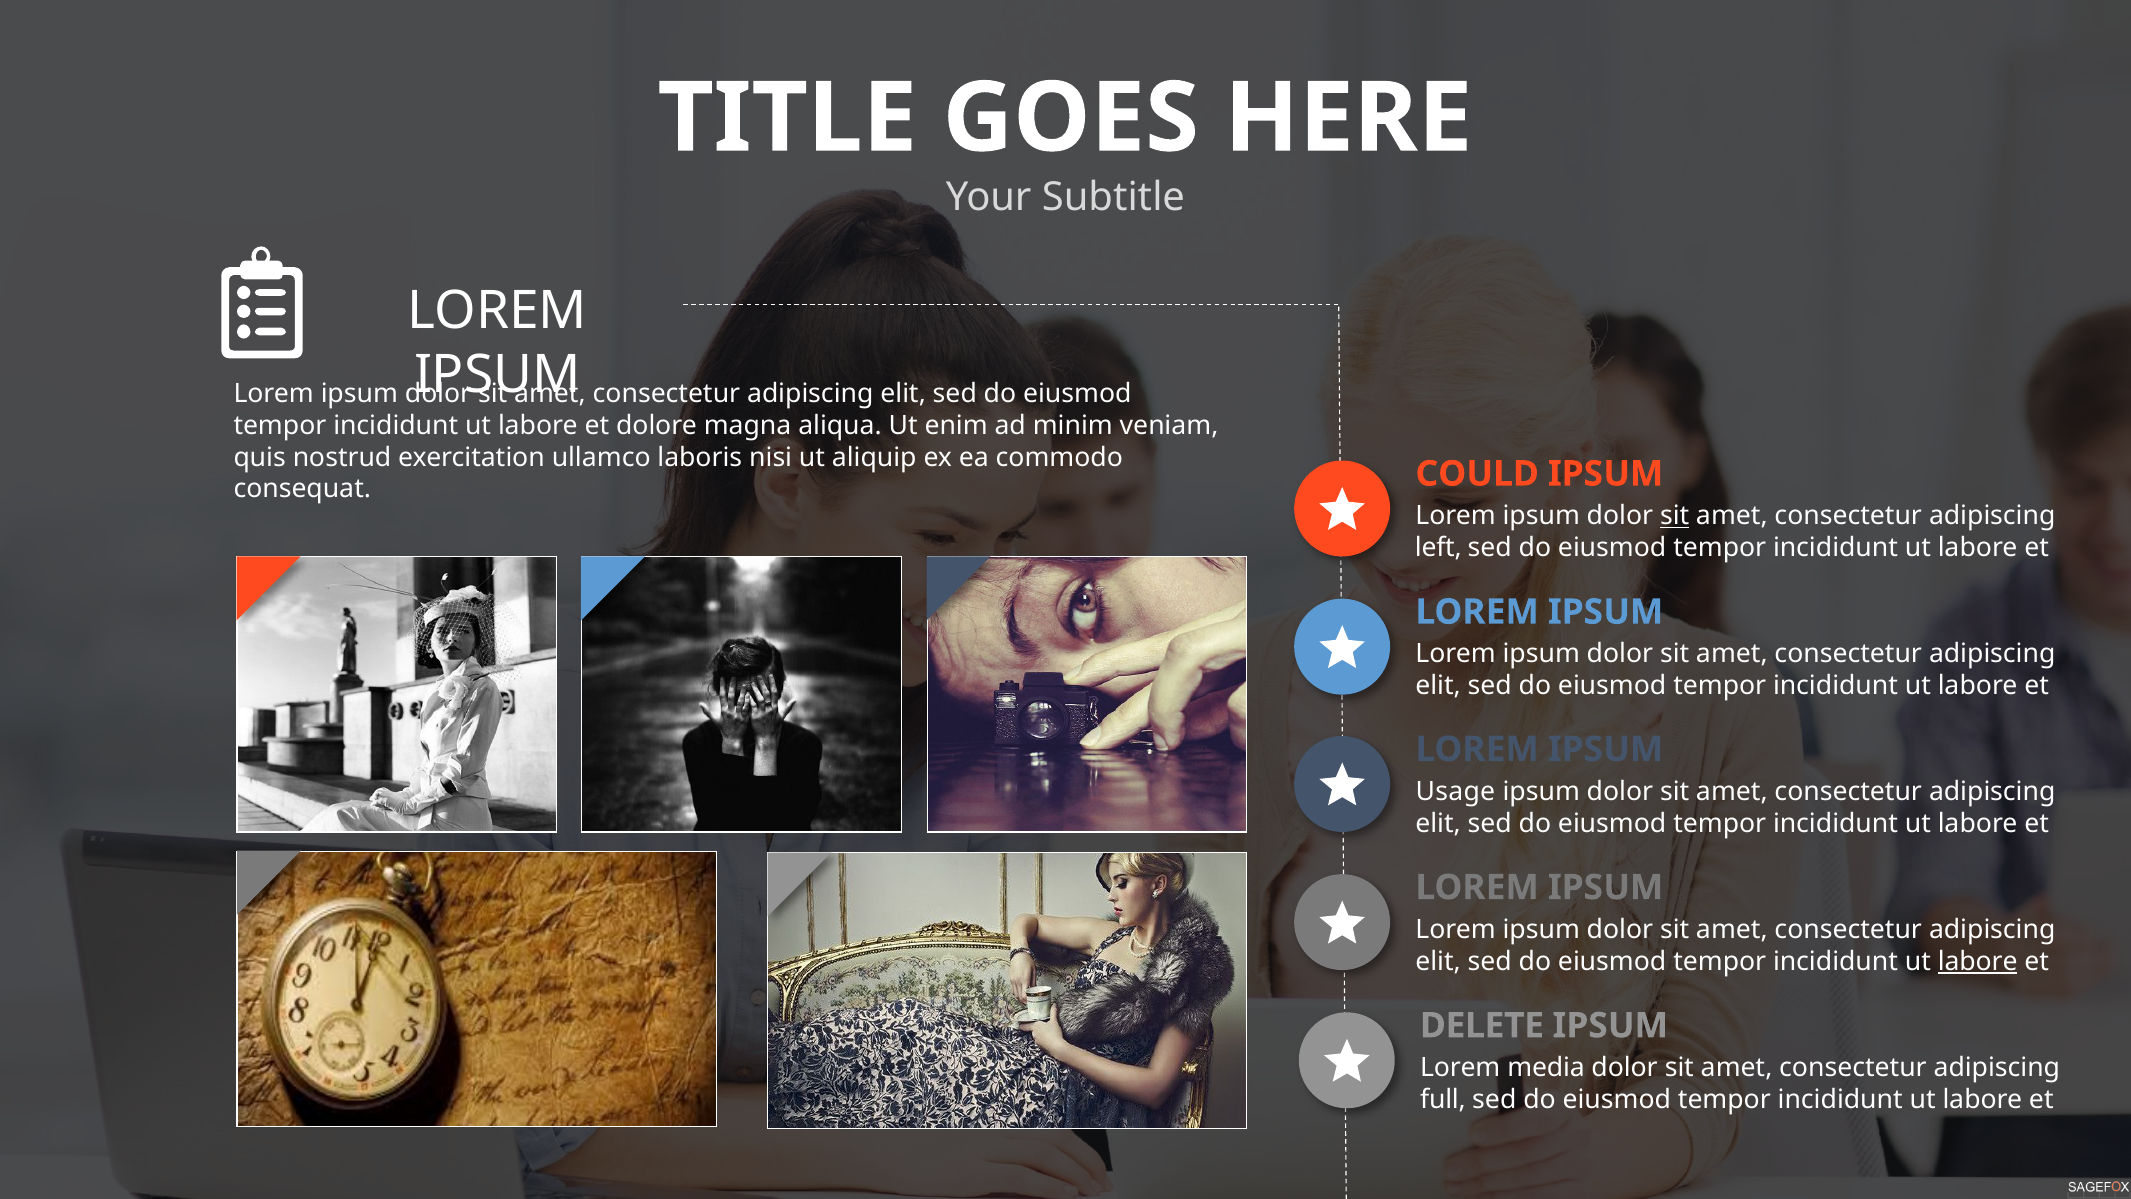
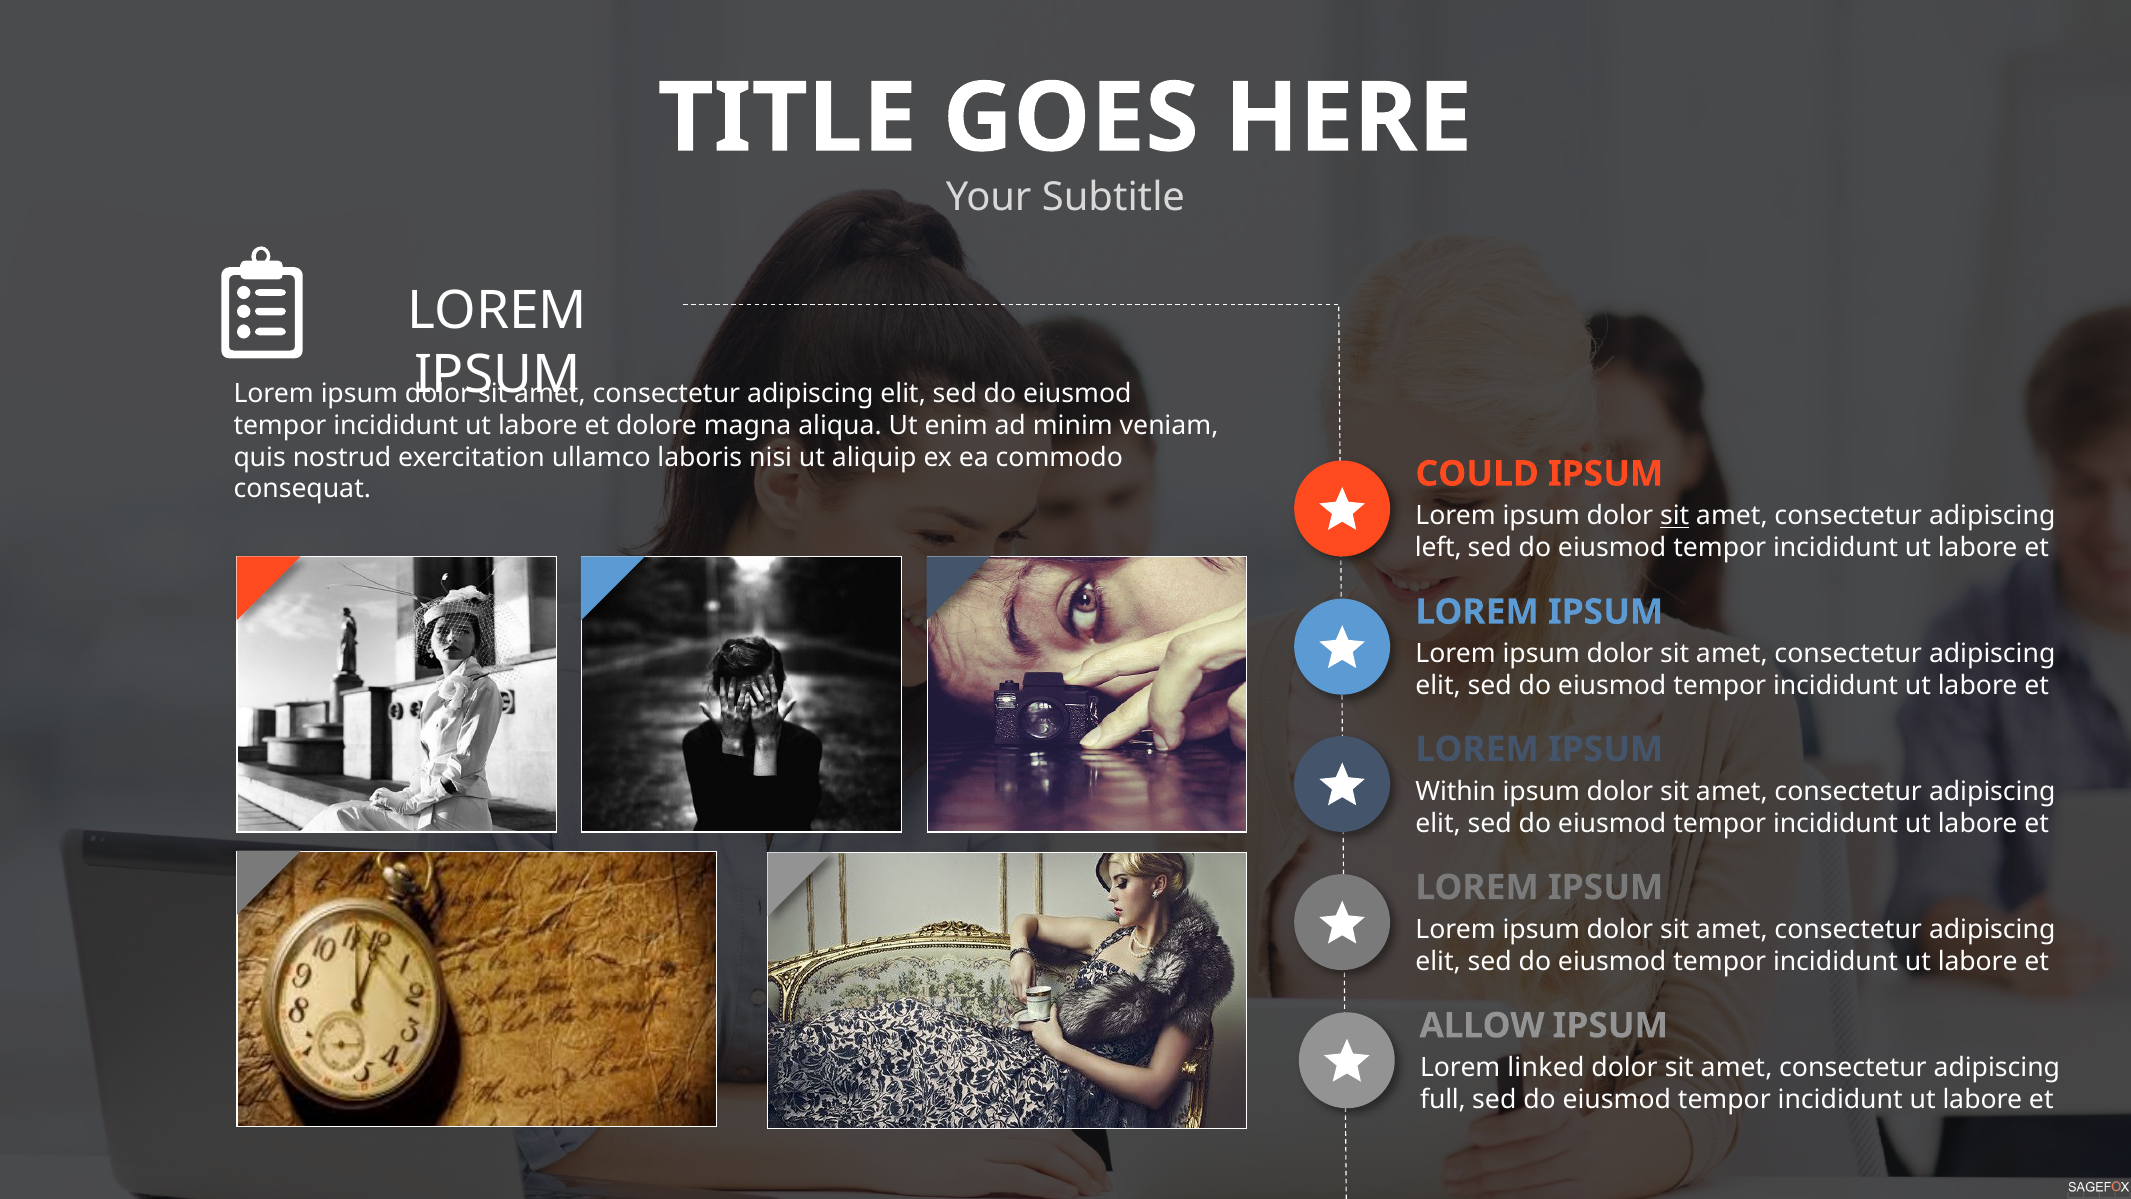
Usage: Usage -> Within
labore at (1978, 961) underline: present -> none
DELETE: DELETE -> ALLOW
media: media -> linked
